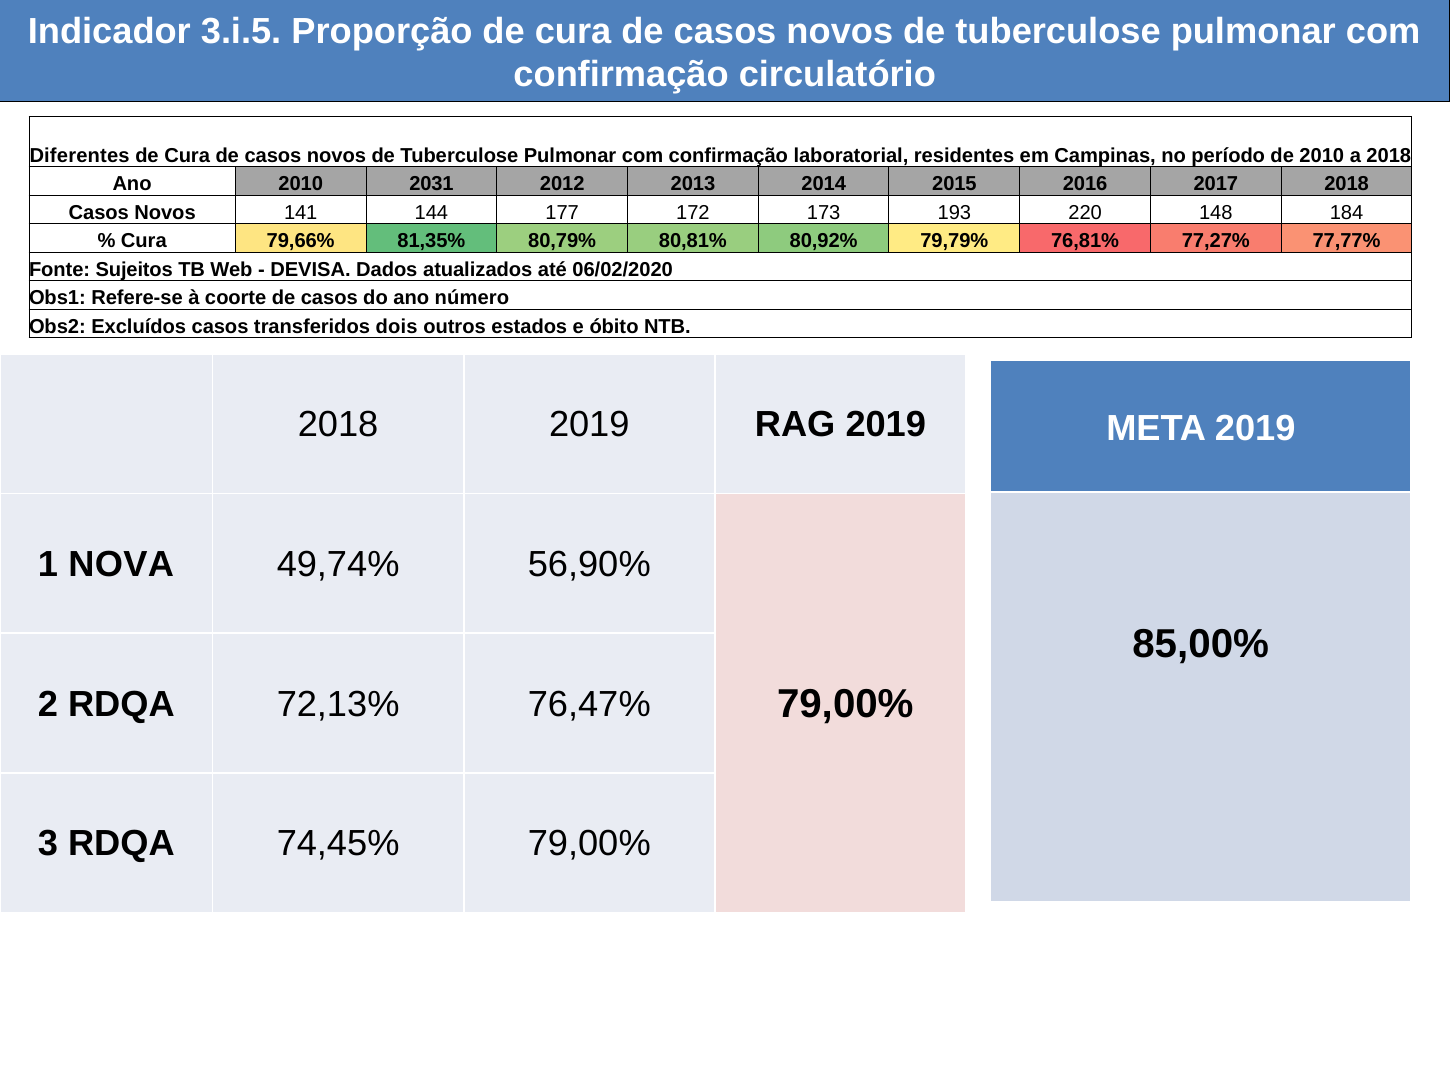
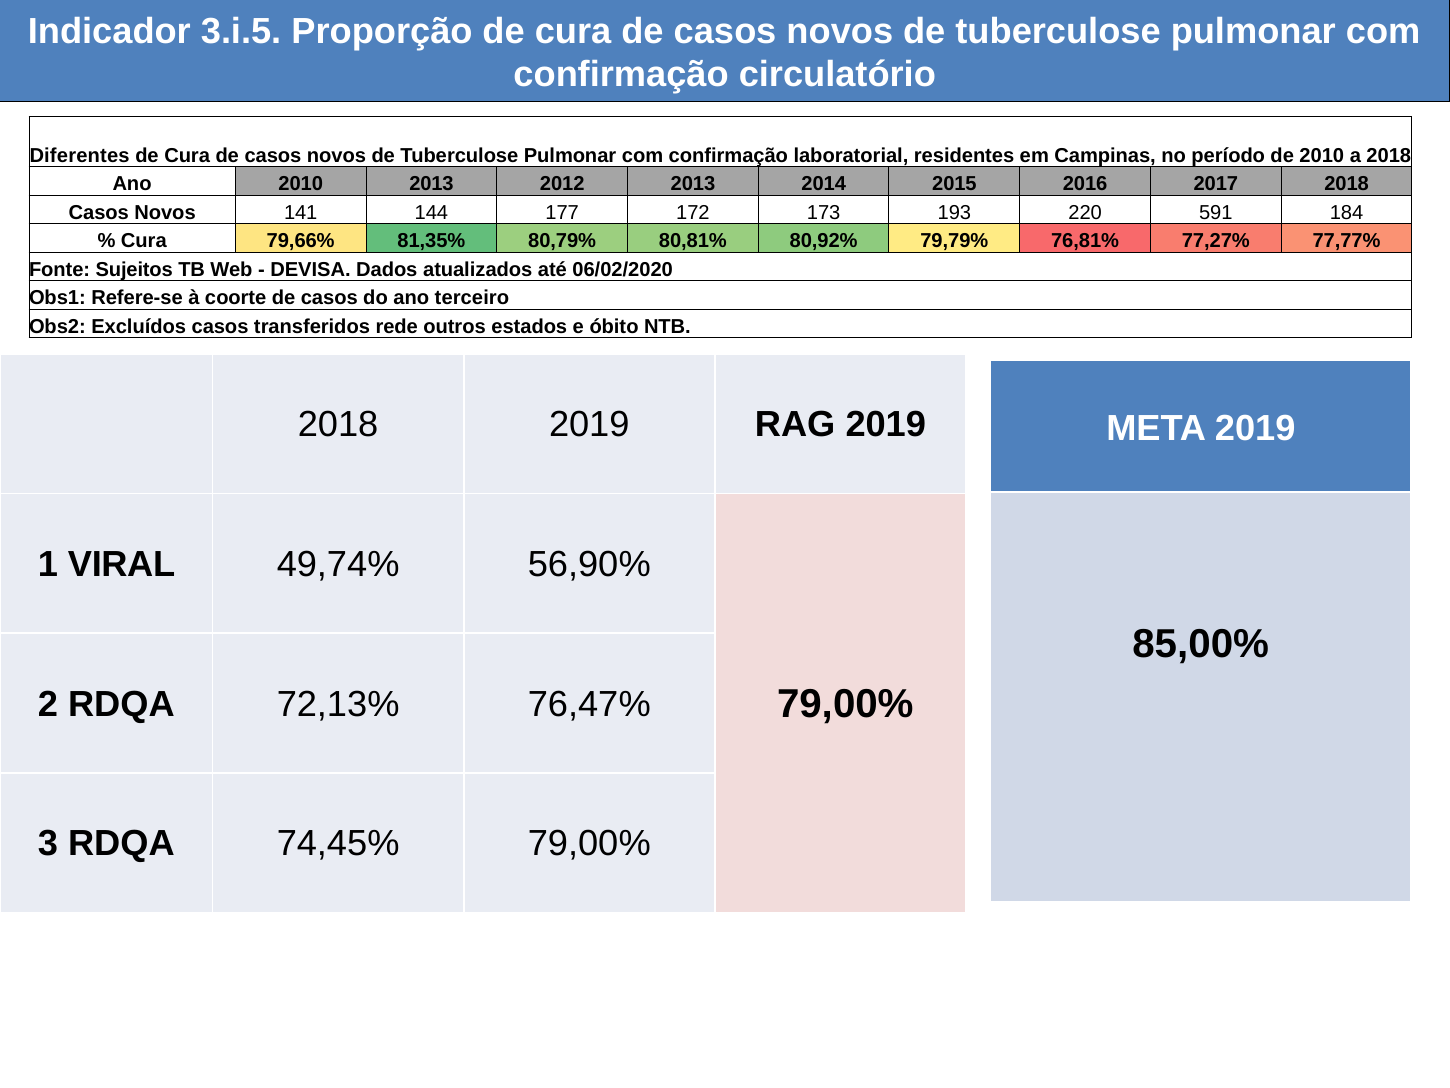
2010 2031: 2031 -> 2013
148: 148 -> 591
número: número -> terceiro
dois: dois -> rede
NOVA: NOVA -> VIRAL
